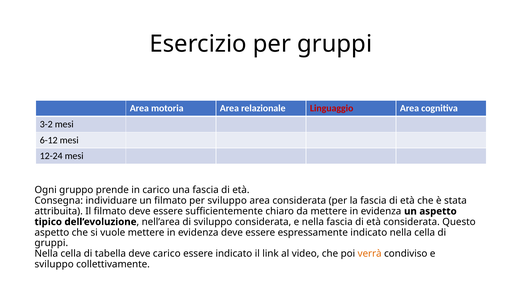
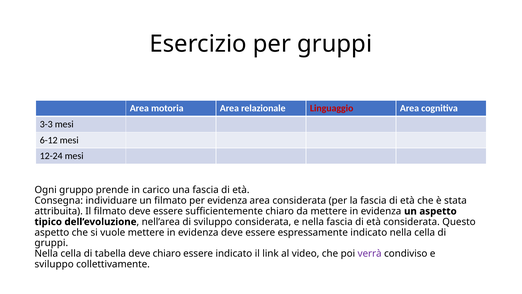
3-2: 3-2 -> 3-3
per sviluppo: sviluppo -> evidenza
deve carico: carico -> chiaro
verrà colour: orange -> purple
